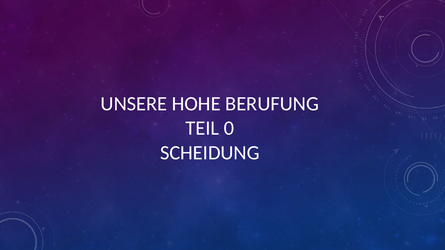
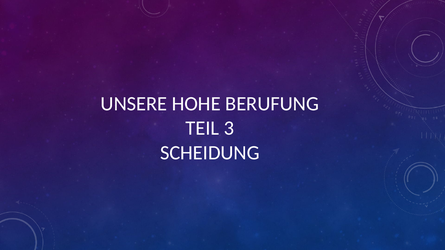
0: 0 -> 3
